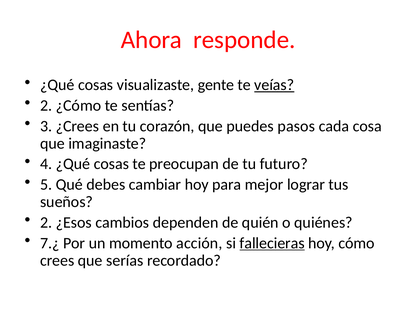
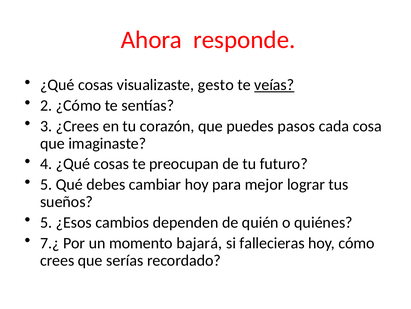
gente: gente -> gesto
2 at (46, 222): 2 -> 5
acción: acción -> bajará
fallecieras underline: present -> none
